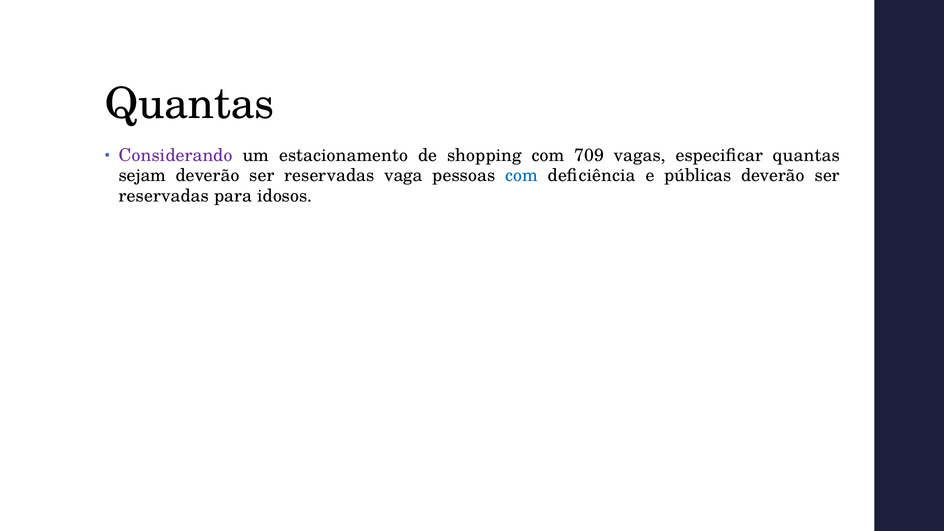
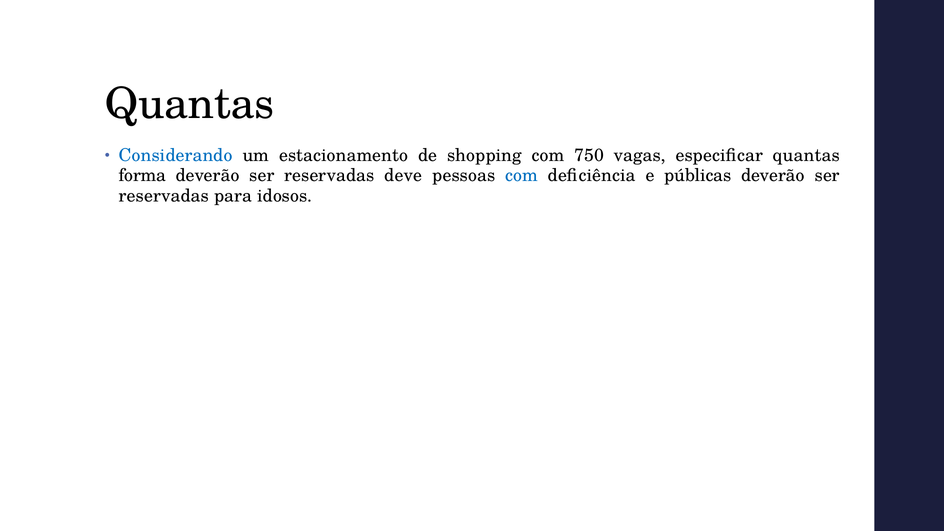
Considerando colour: purple -> blue
709: 709 -> 750
sejam: sejam -> forma
vaga: vaga -> deve
